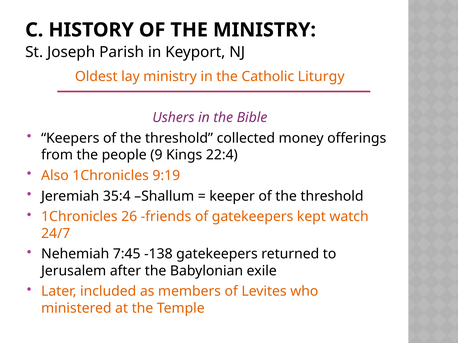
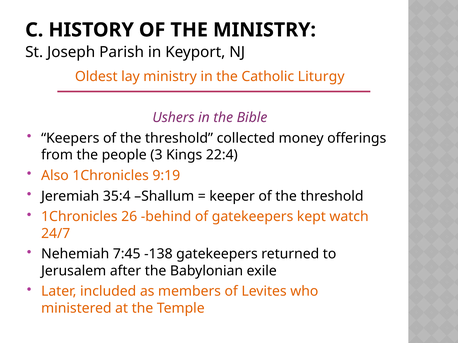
9: 9 -> 3
friends: friends -> behind
